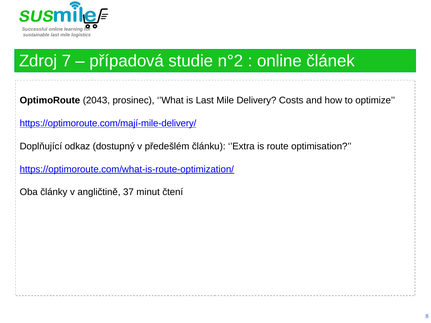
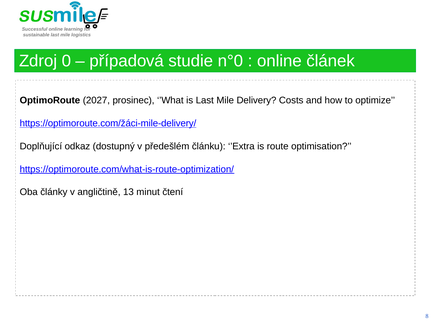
7: 7 -> 0
n°2: n°2 -> n°0
2043: 2043 -> 2027
https://optimoroute.com/mají-mile-delivery/: https://optimoroute.com/mají-mile-delivery/ -> https://optimoroute.com/žáci-mile-delivery/
37: 37 -> 13
